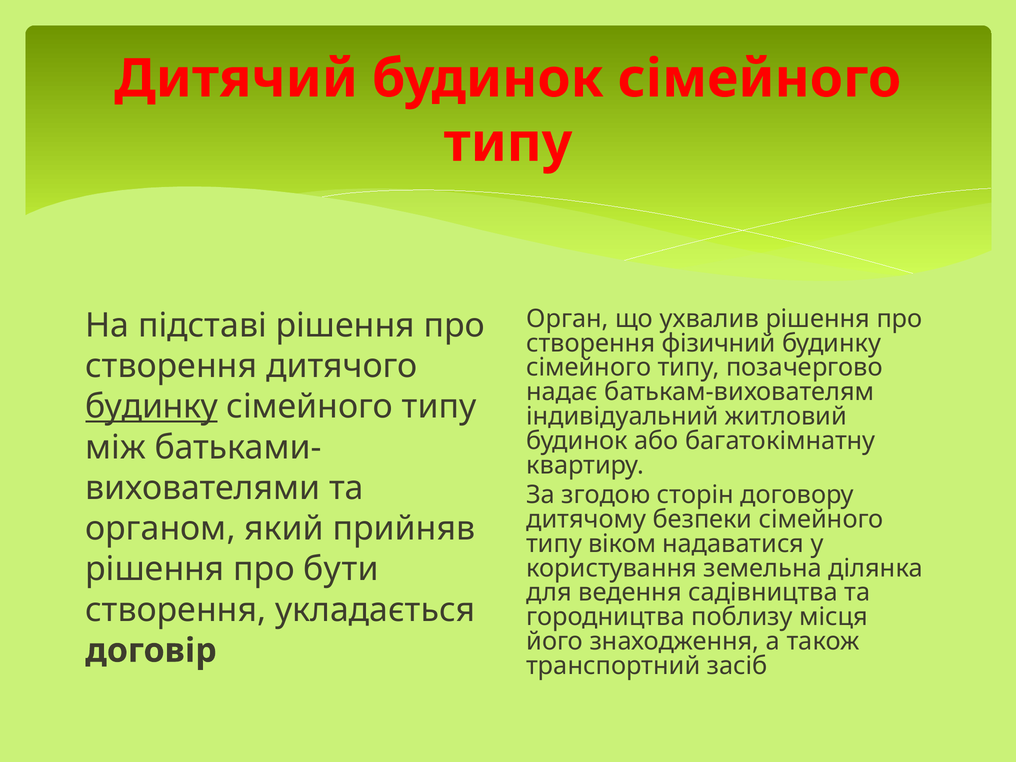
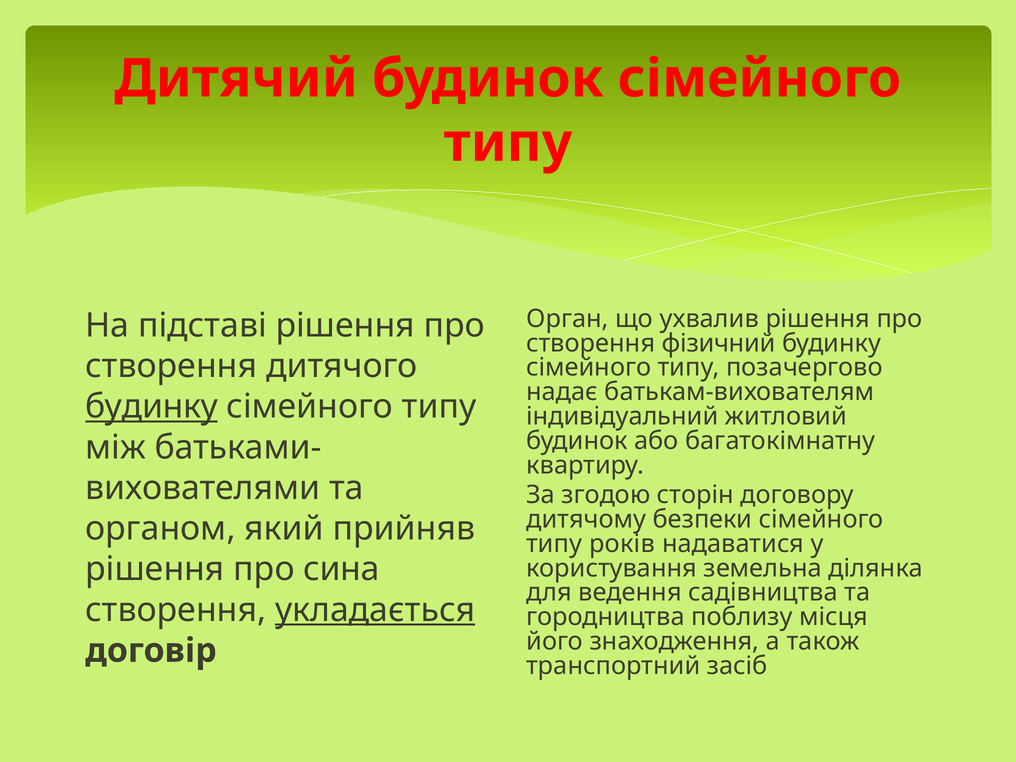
віком: віком -> років
бути: бути -> сина
укладається underline: none -> present
